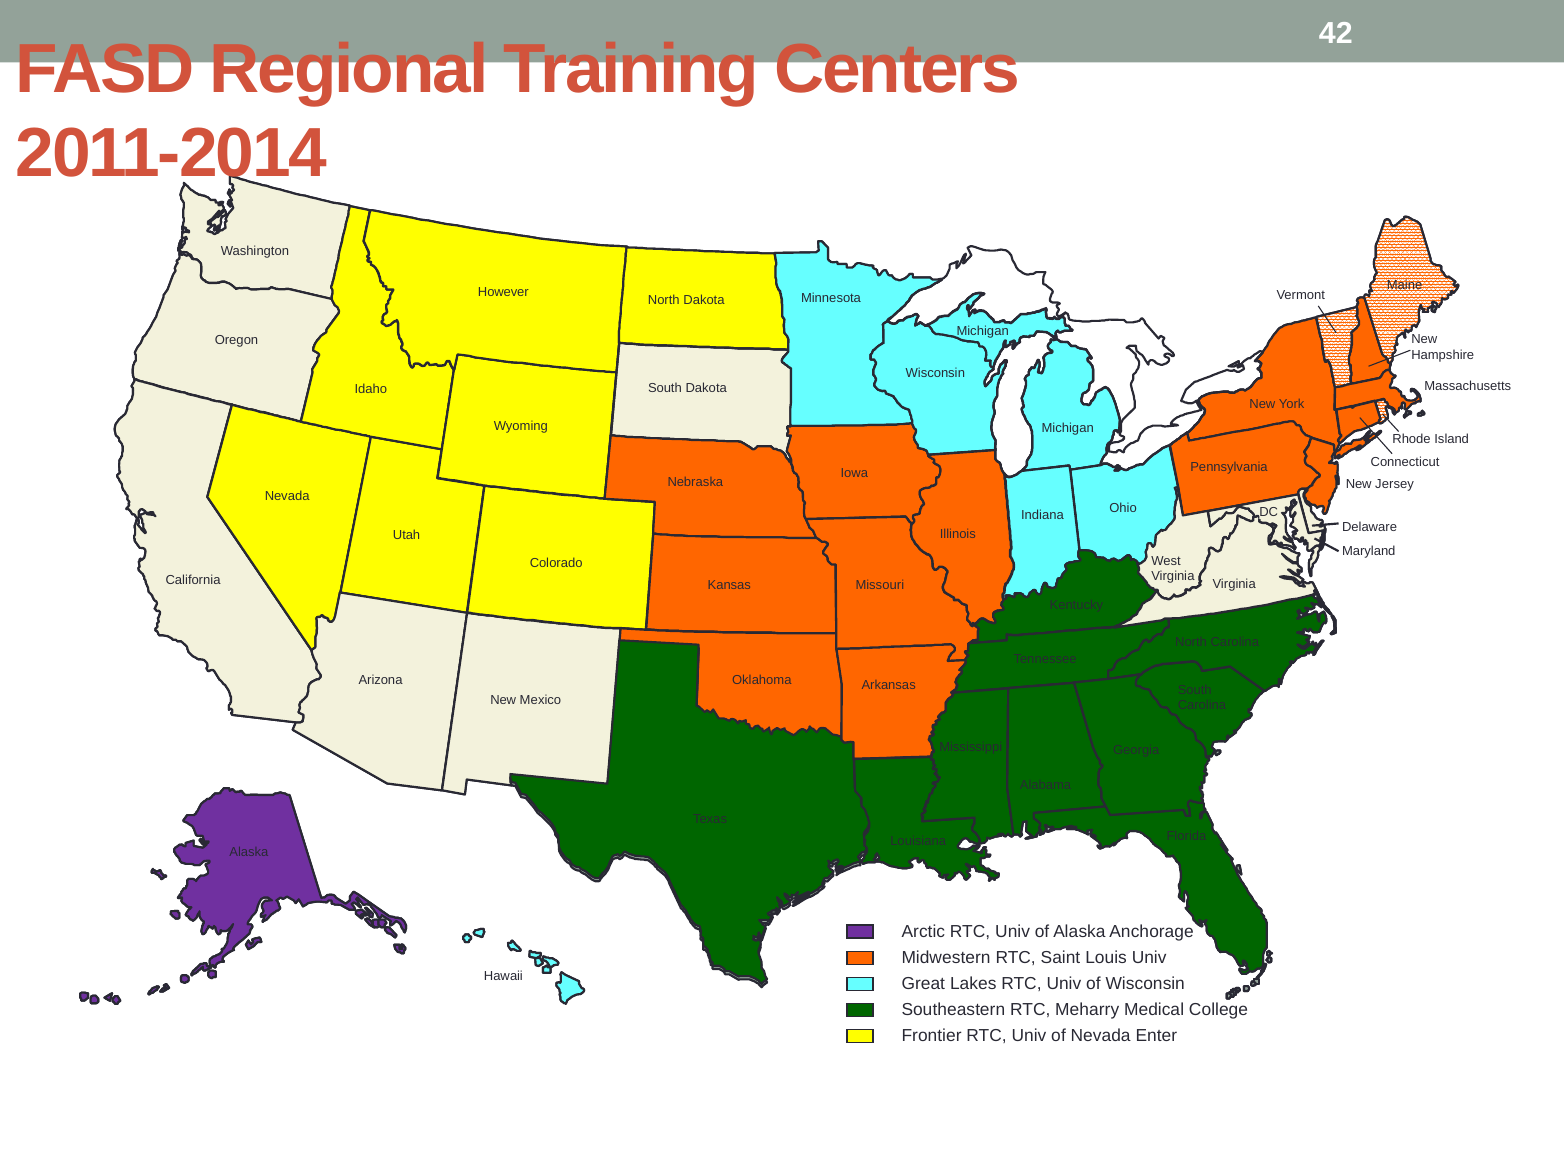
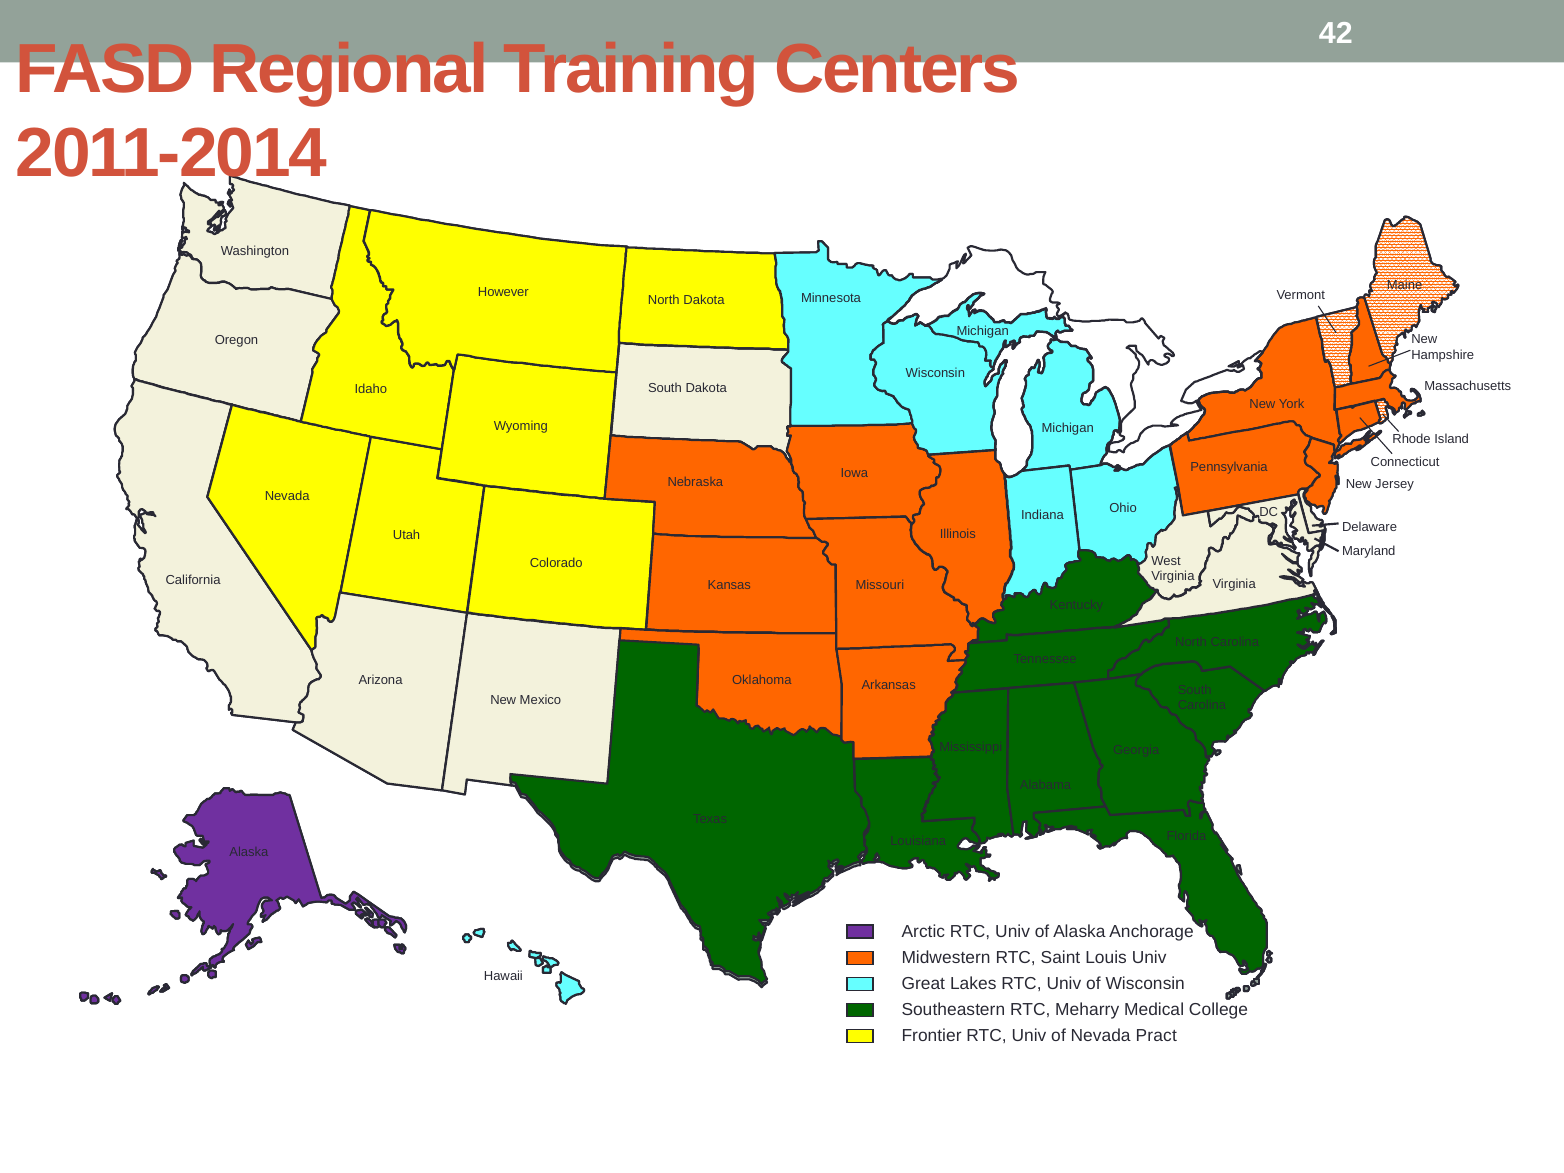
Enter: Enter -> Pract
